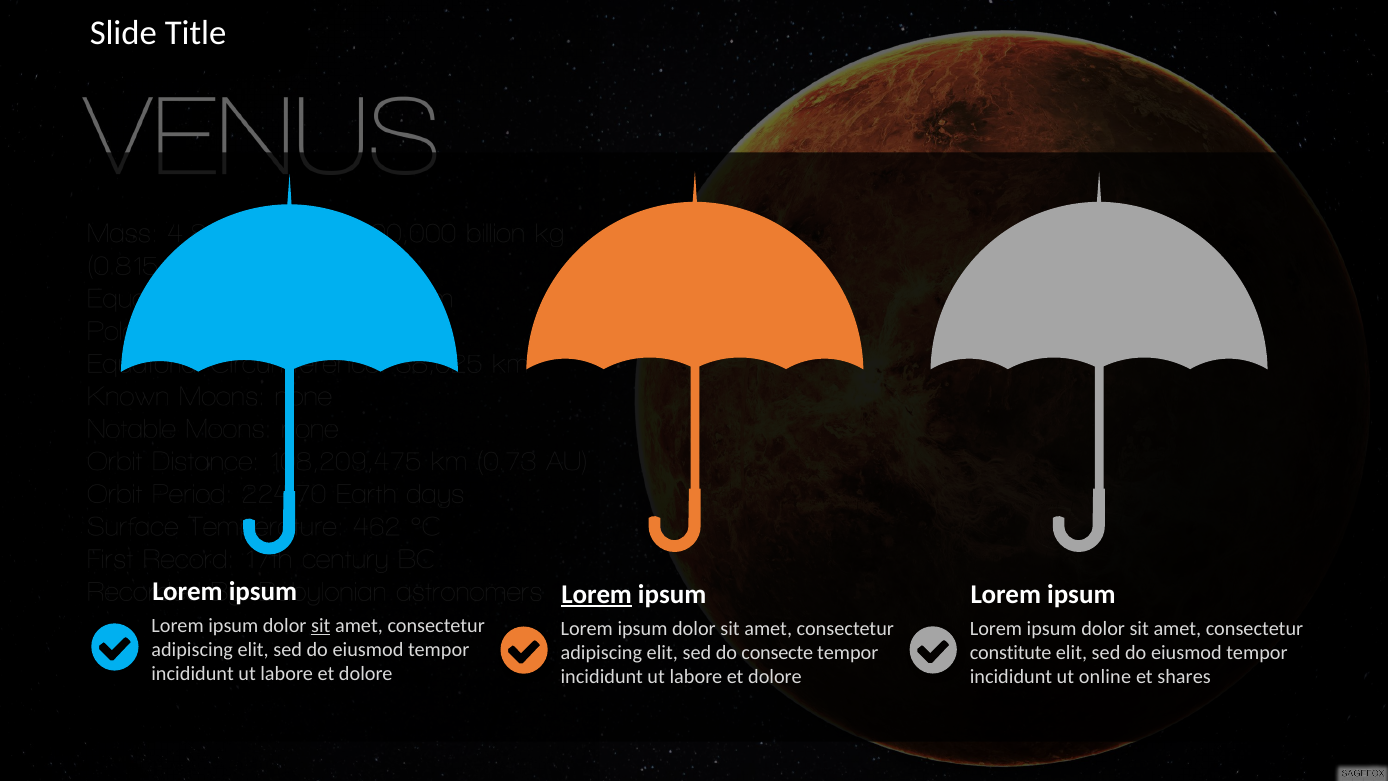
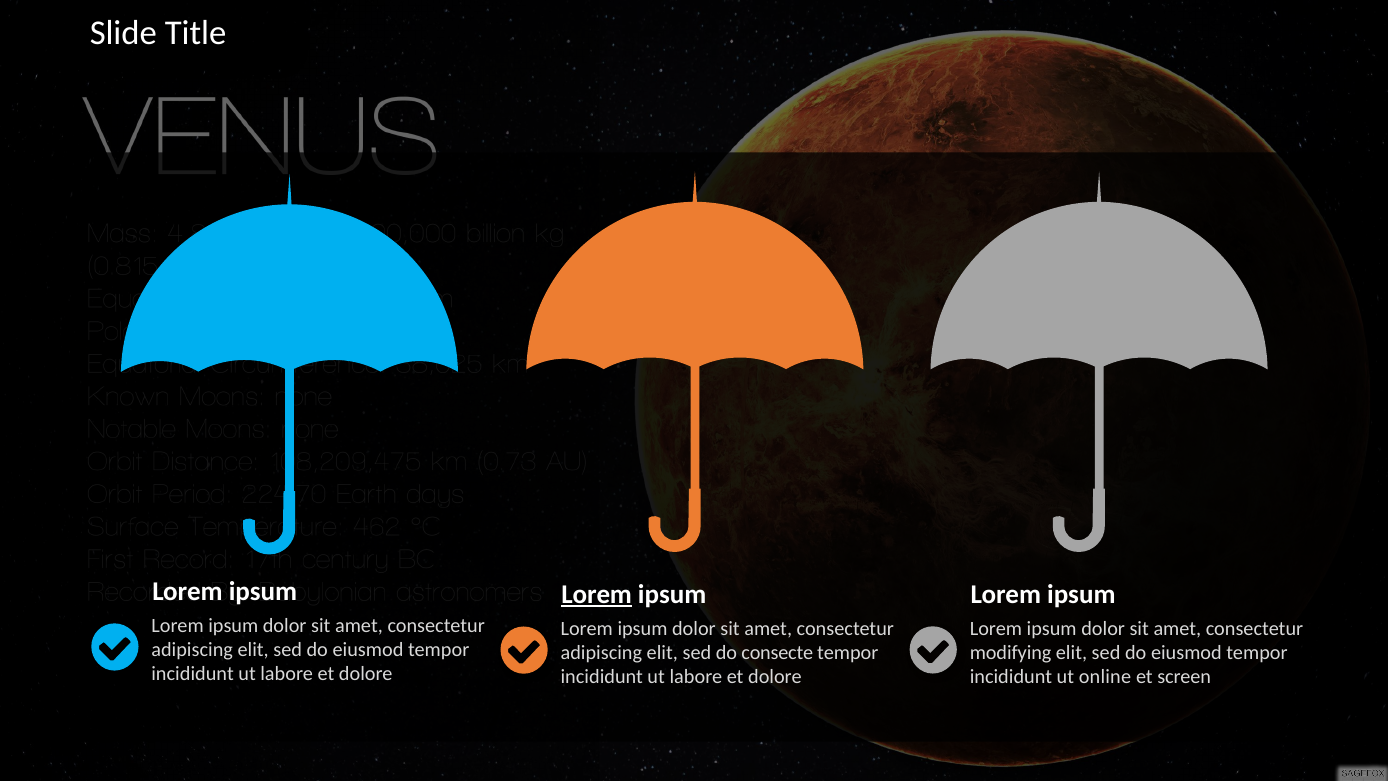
sit at (321, 625) underline: present -> none
constitute: constitute -> modifying
shares: shares -> screen
